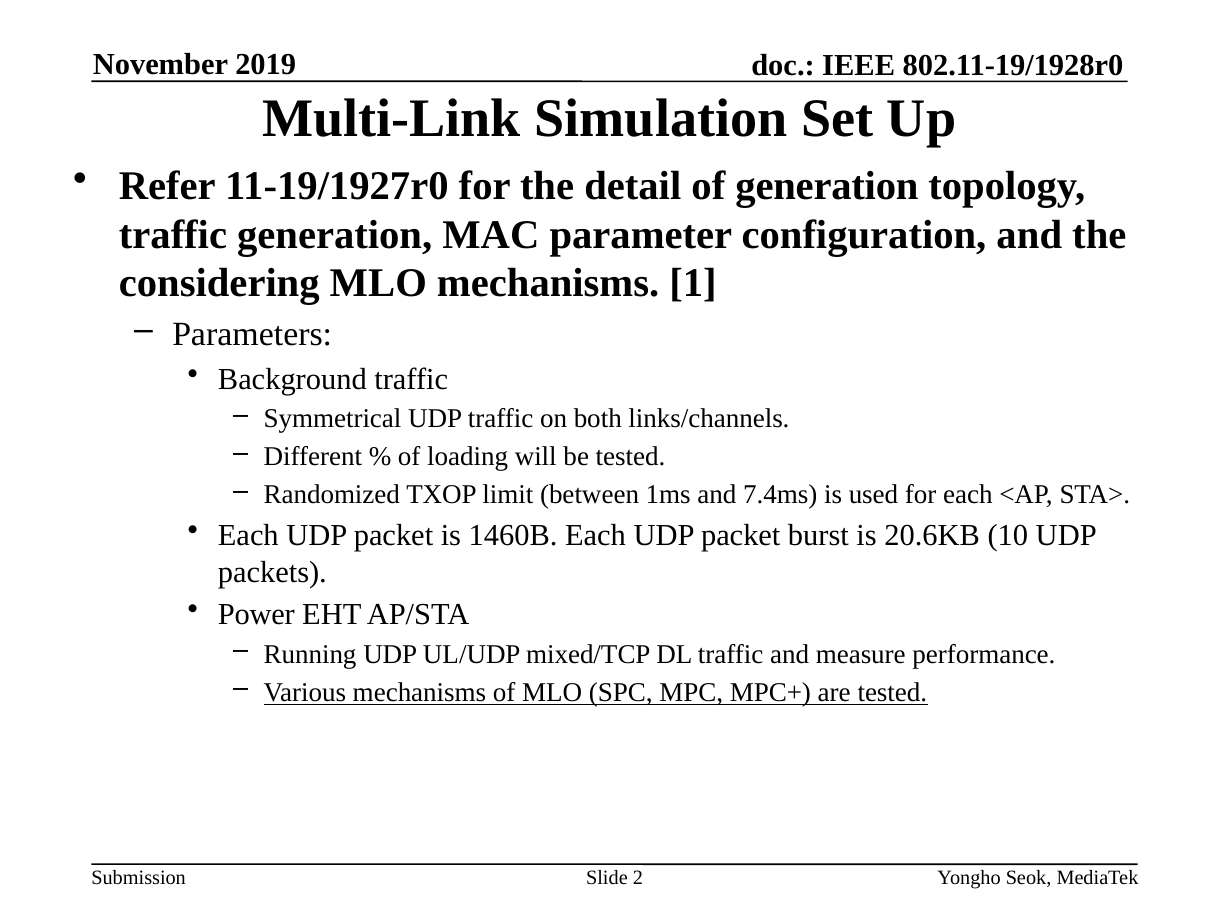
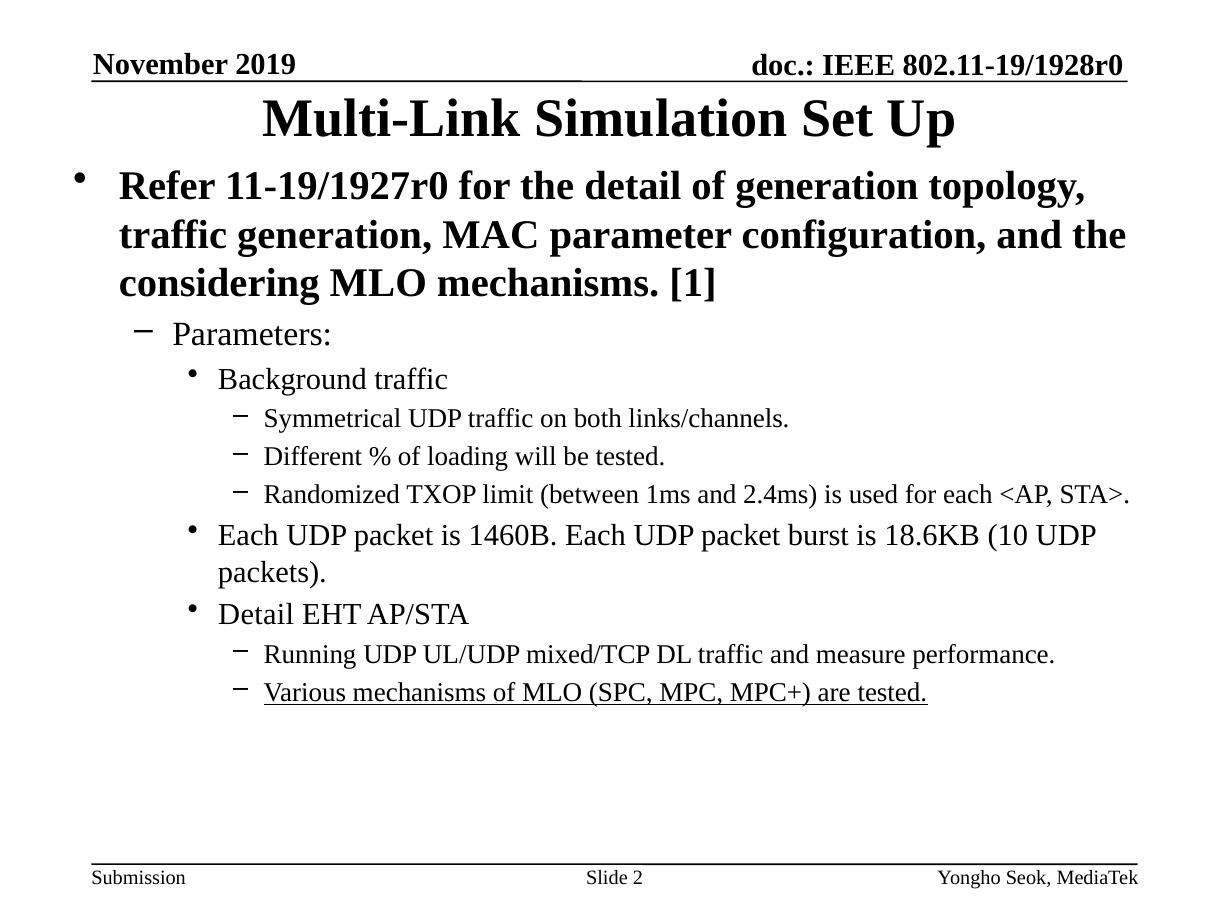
7.4ms: 7.4ms -> 2.4ms
20.6KB: 20.6KB -> 18.6KB
Power at (256, 614): Power -> Detail
